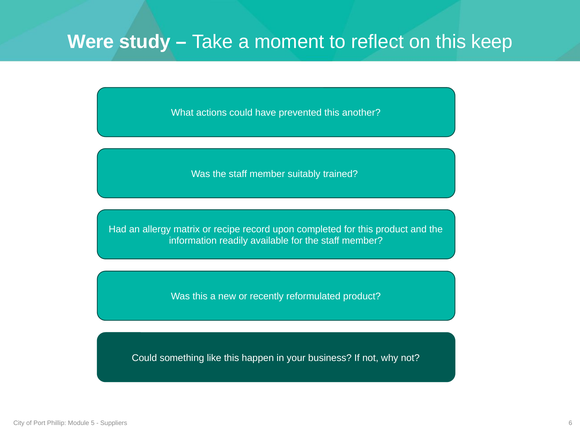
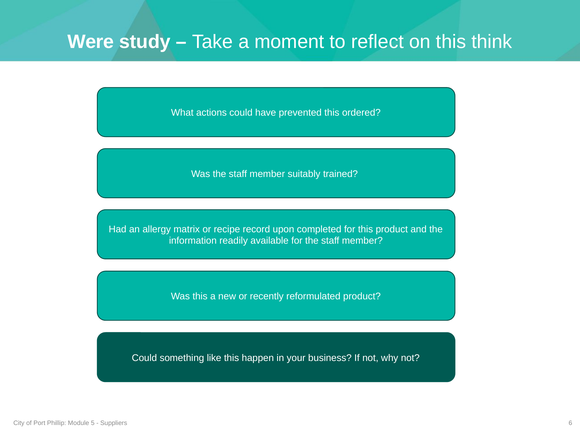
keep: keep -> think
another: another -> ordered
